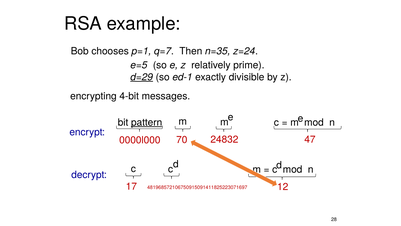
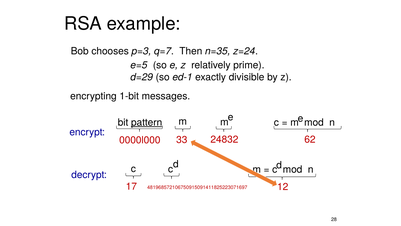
p=1: p=1 -> p=3
d=29 underline: present -> none
4-bit: 4-bit -> 1-bit
70: 70 -> 33
47: 47 -> 62
